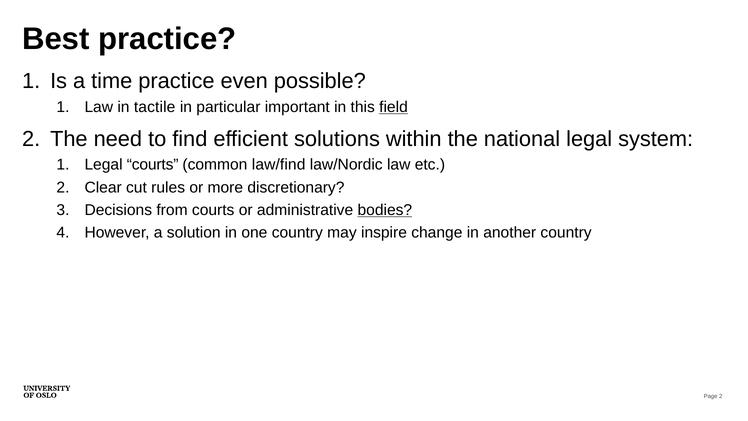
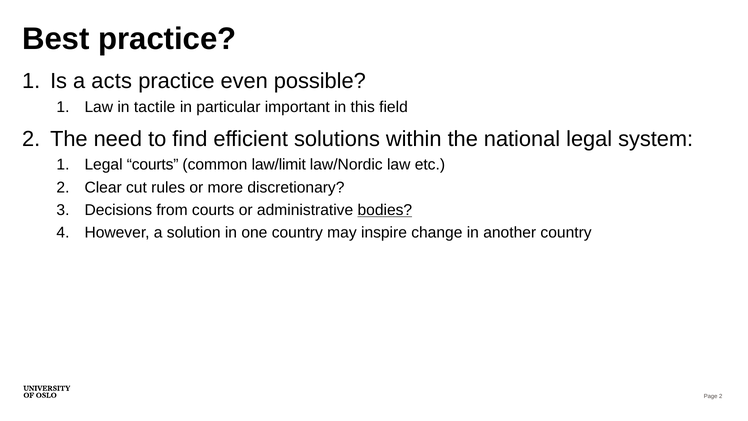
time: time -> acts
field underline: present -> none
law/find: law/find -> law/limit
